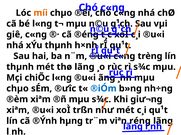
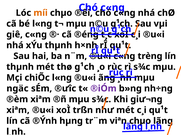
thø lãng: lãng -> g¹ch
chµo at (17, 89): chµo -> ngäc
®iÓm colour: blue -> purple
viªn réng: réng -> chµo
